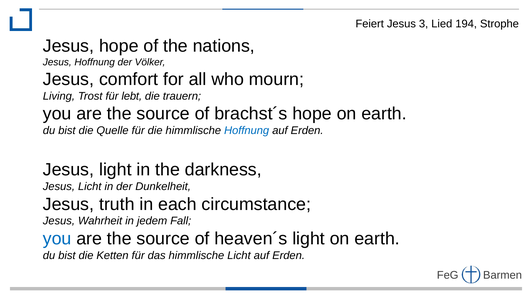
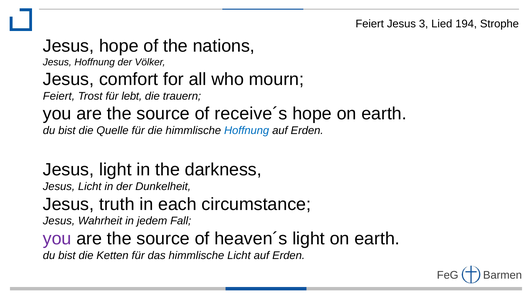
Living at (59, 96): Living -> Feiert
brachst´s: brachst´s -> receive´s
you at (57, 239) colour: blue -> purple
